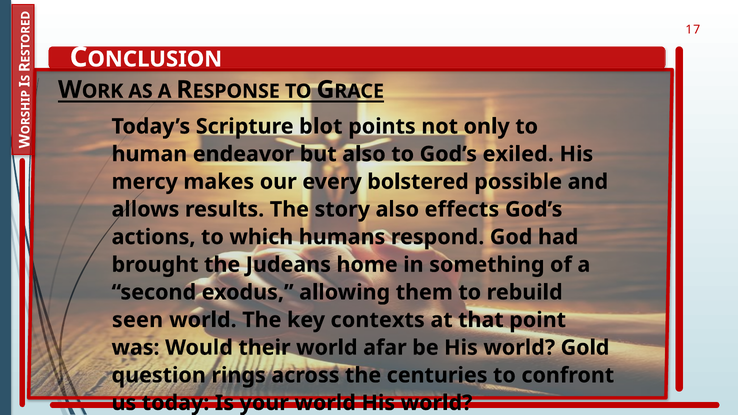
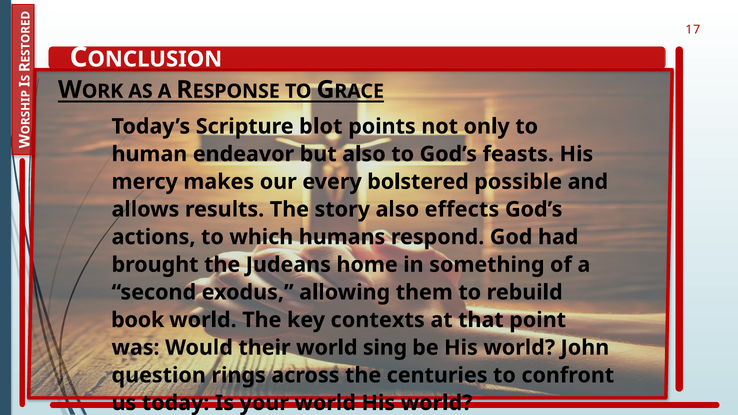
exiled: exiled -> feasts
seen: seen -> book
afar: afar -> sing
Gold: Gold -> John
